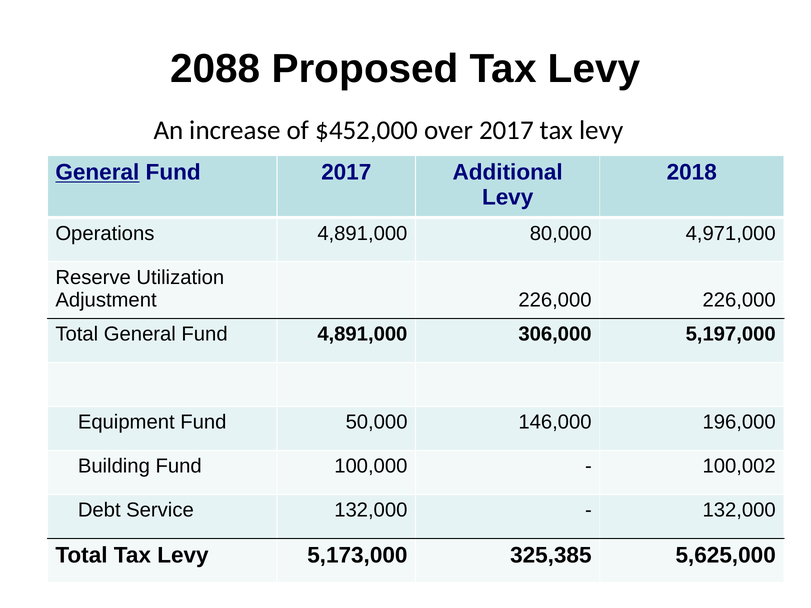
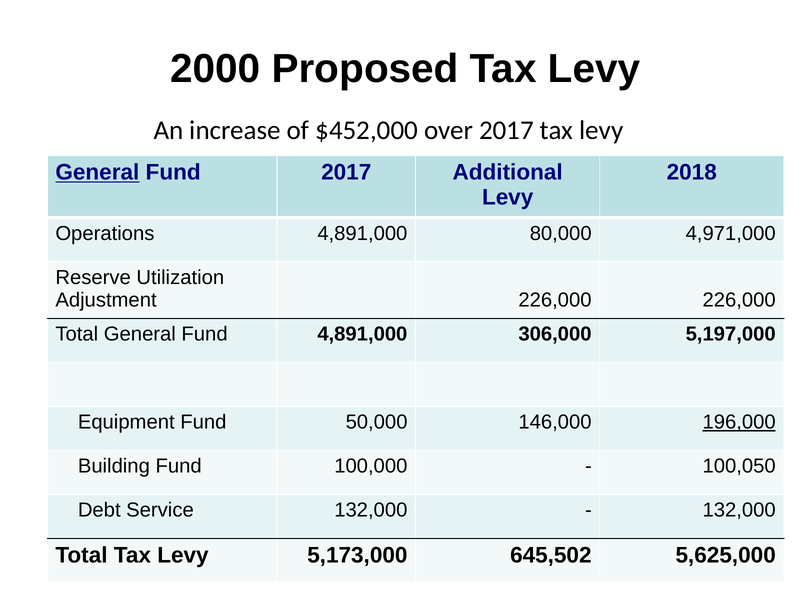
2088: 2088 -> 2000
196,000 underline: none -> present
100,002: 100,002 -> 100,050
325,385: 325,385 -> 645,502
